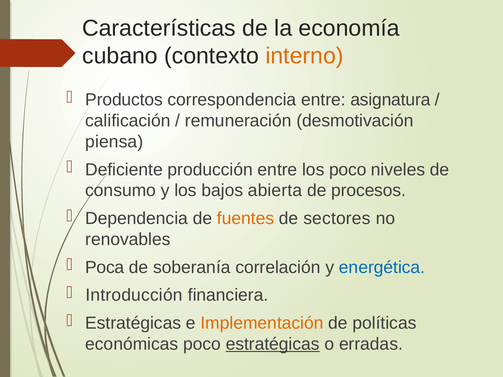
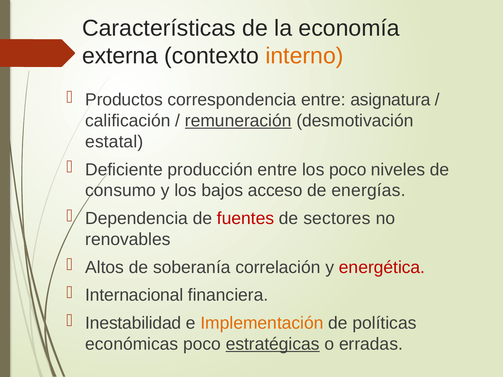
cubano: cubano -> externa
remuneración underline: none -> present
piensa: piensa -> estatal
abierta: abierta -> acceso
procesos: procesos -> energías
fuentes colour: orange -> red
Poca: Poca -> Altos
energética colour: blue -> red
Introducción: Introducción -> Internacional
Estratégicas at (133, 323): Estratégicas -> Inestabilidad
